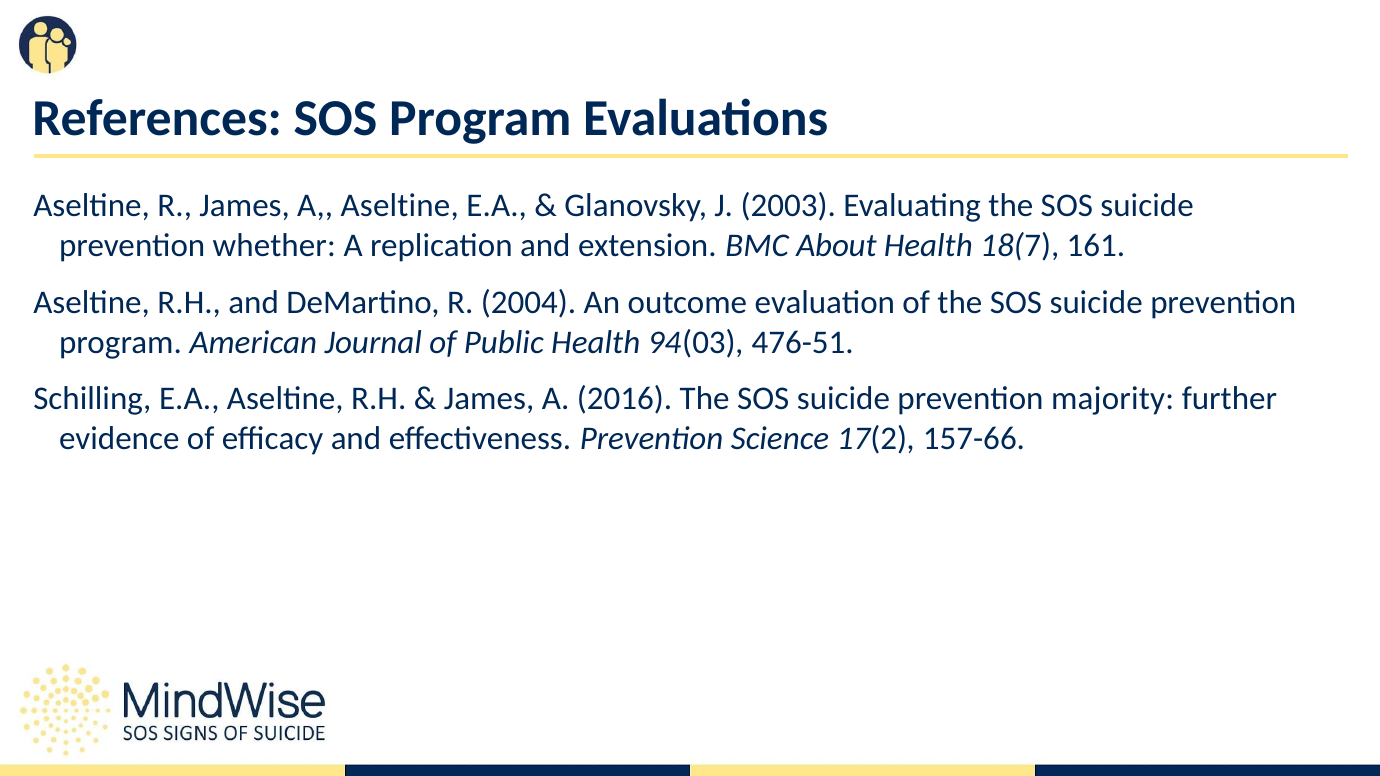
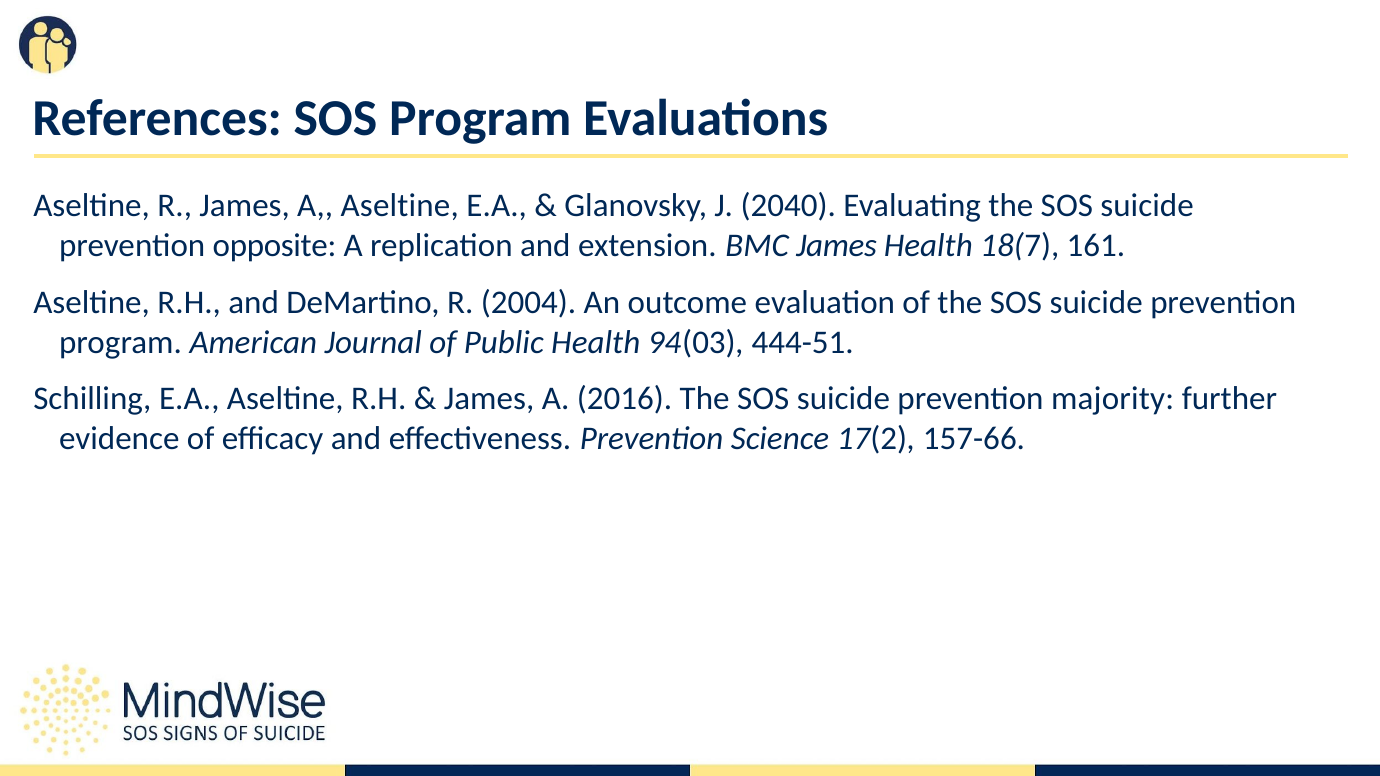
2003: 2003 -> 2040
whether: whether -> opposite
BMC About: About -> James
476-51: 476-51 -> 444-51
